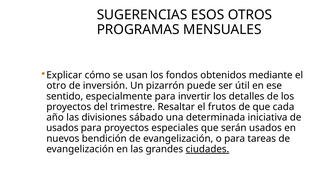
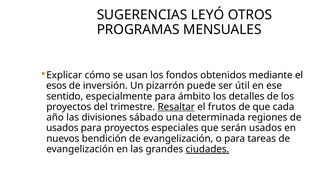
ESOS: ESOS -> LEYÓ
otro: otro -> esos
invertir: invertir -> ámbito
Resaltar underline: none -> present
iniciativa: iniciativa -> regiones
